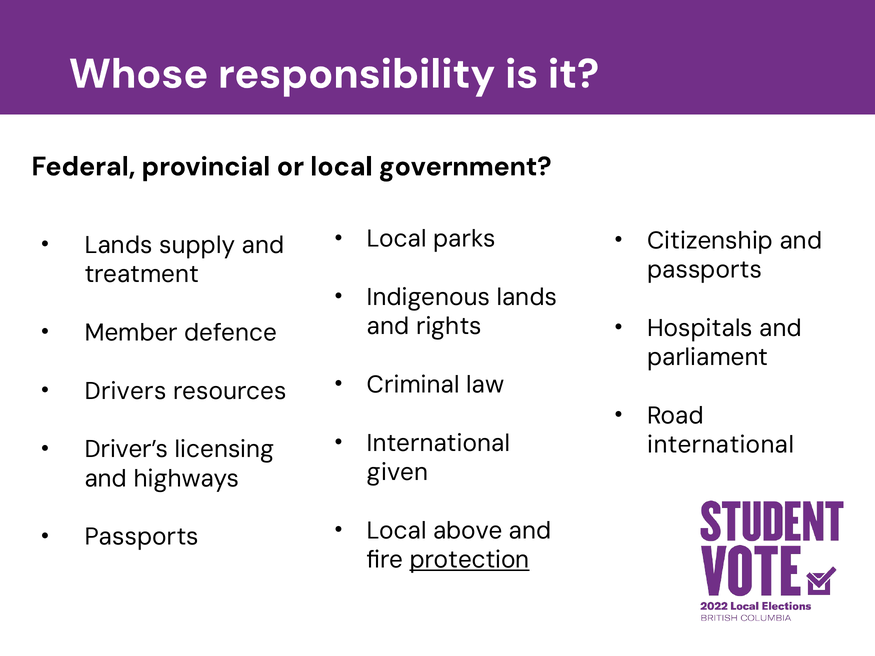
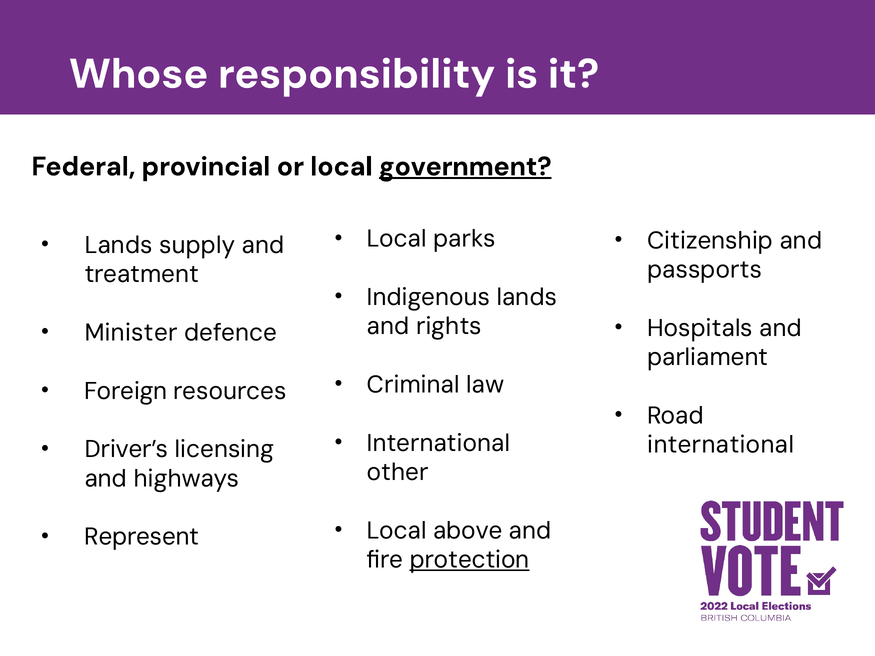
government underline: none -> present
Member: Member -> Minister
Drivers: Drivers -> Foreign
given: given -> other
Passports at (142, 537): Passports -> Represent
